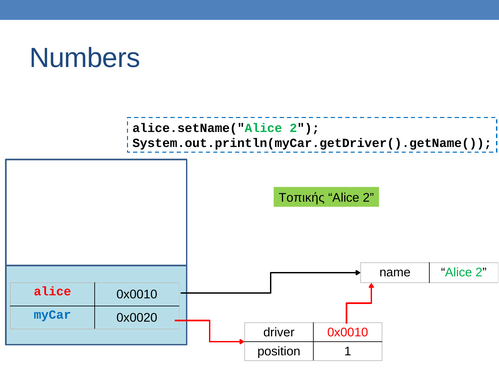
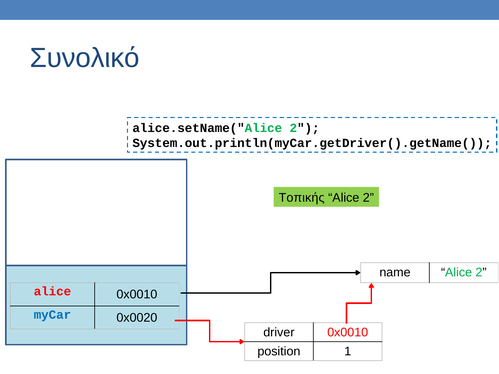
Numbers: Numbers -> Συνολικό
